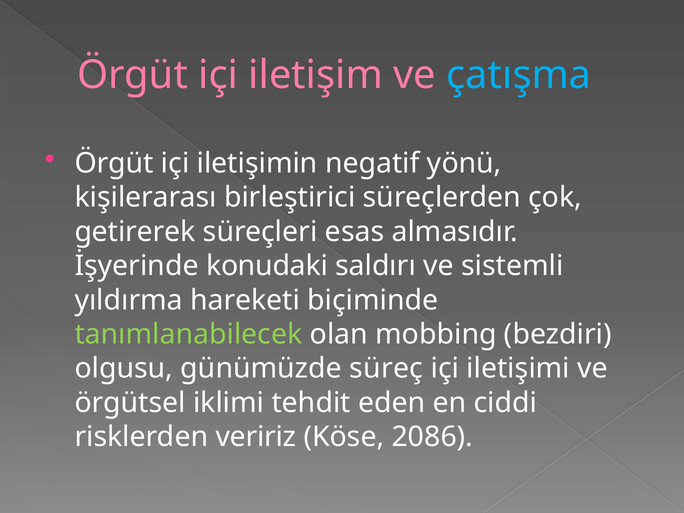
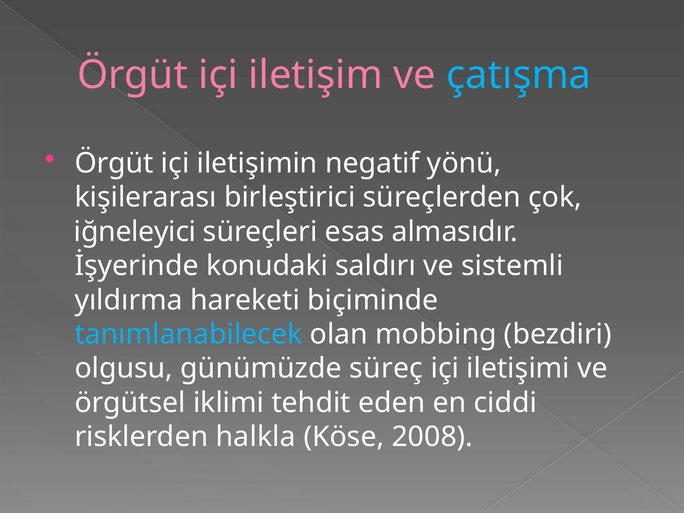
getirerek: getirerek -> iğneleyici
tanımlanabilecek colour: light green -> light blue
veririz: veririz -> halkla
2086: 2086 -> 2008
